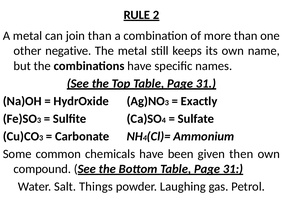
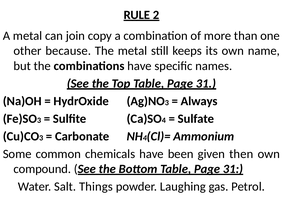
join than: than -> copy
negative: negative -> because
Exactly: Exactly -> Always
